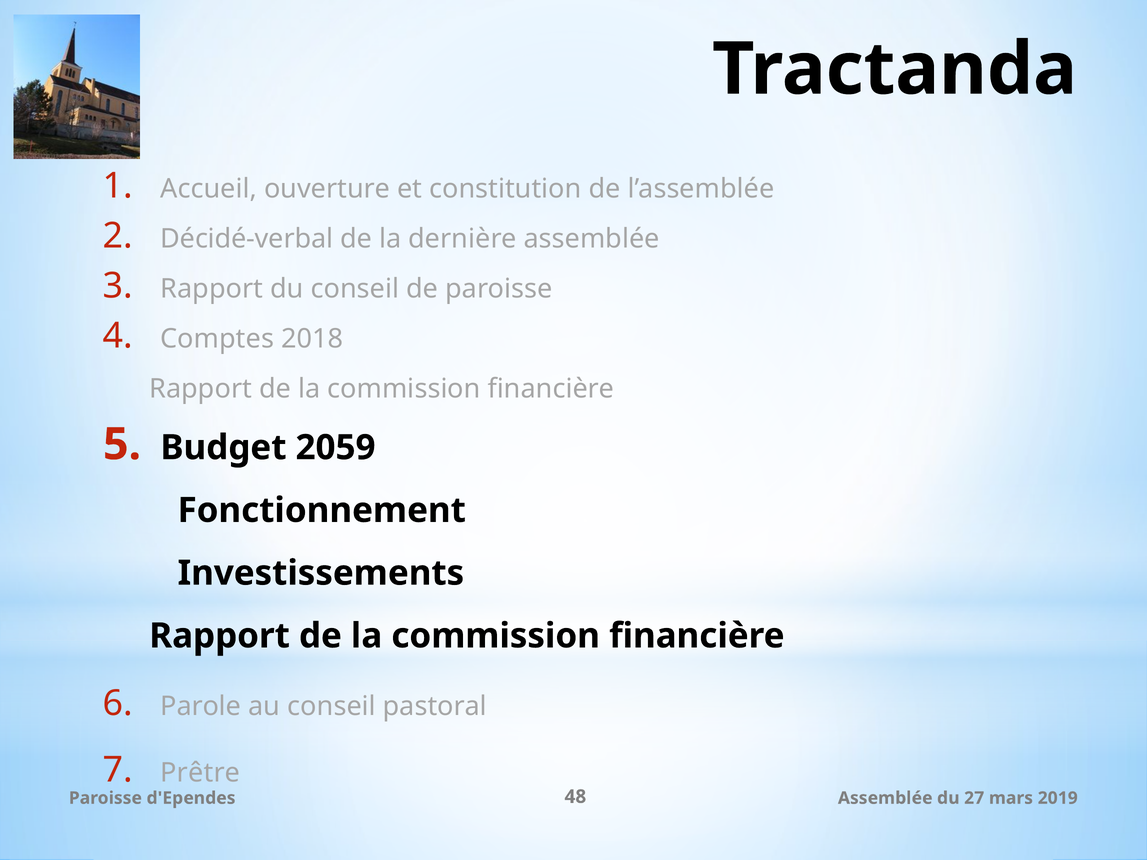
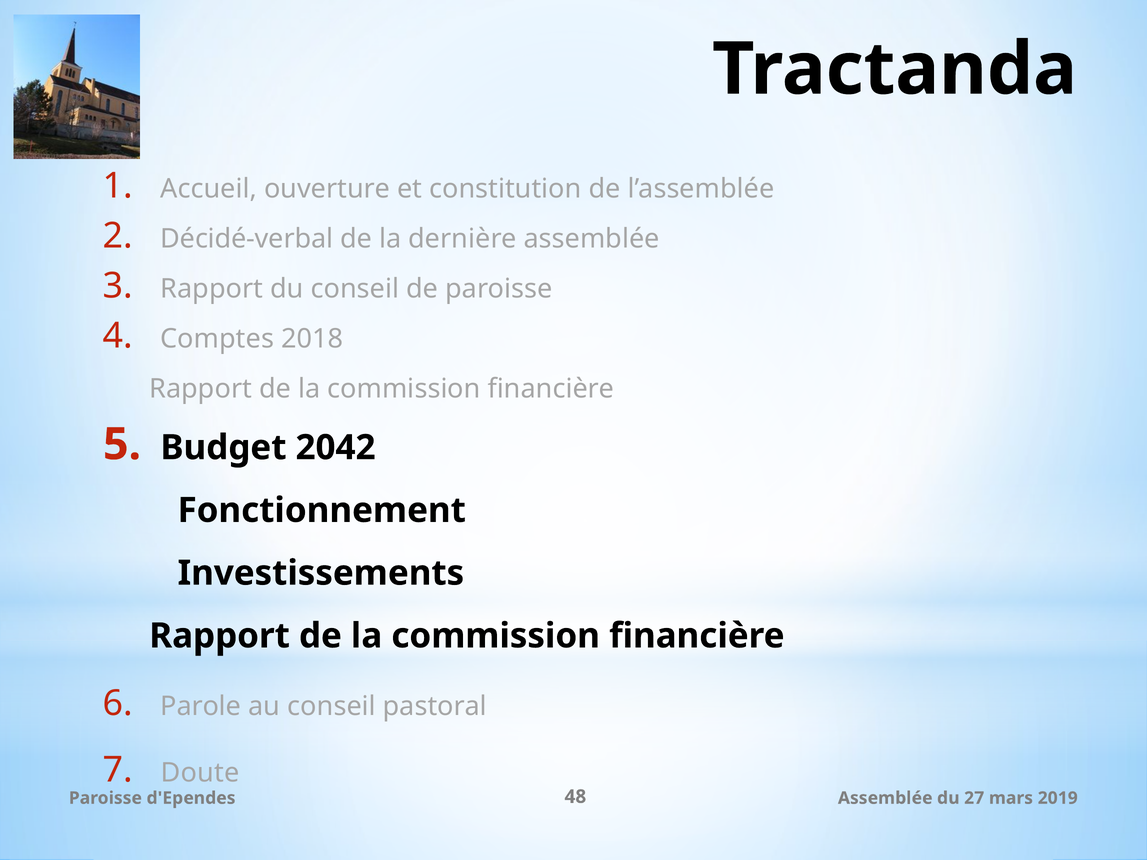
2059: 2059 -> 2042
Prêtre: Prêtre -> Doute
